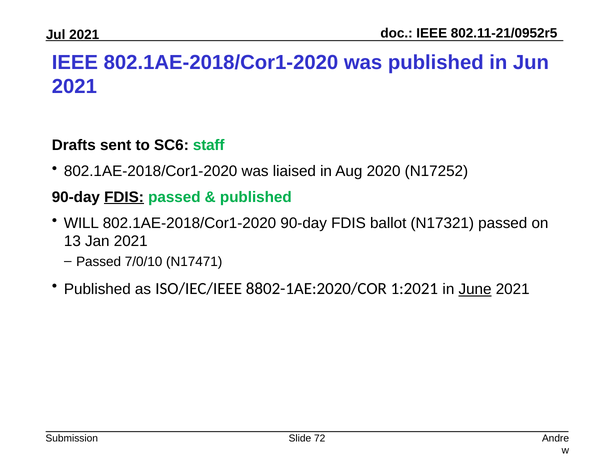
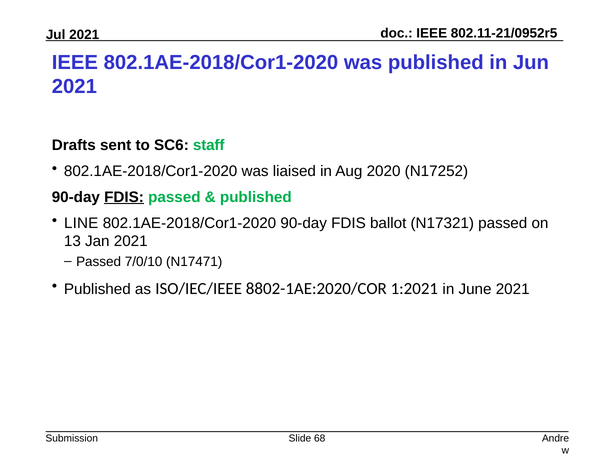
WILL: WILL -> LINE
June underline: present -> none
72: 72 -> 68
